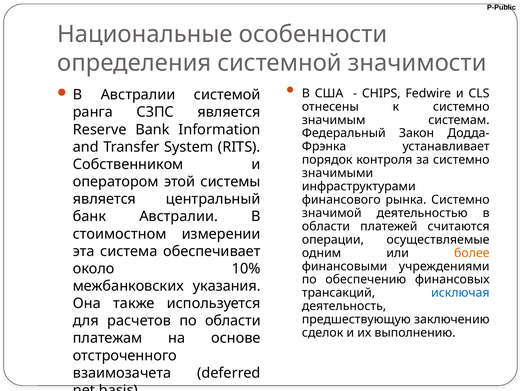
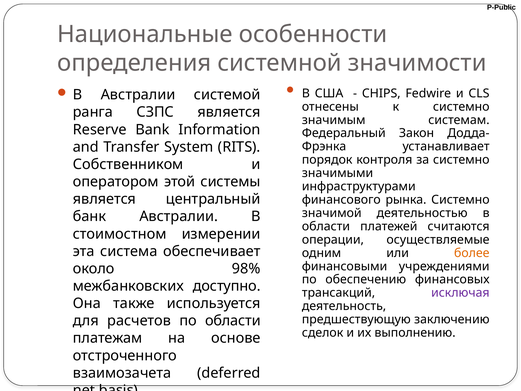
10%: 10% -> 98%
указания: указания -> доступно
исключая colour: blue -> purple
